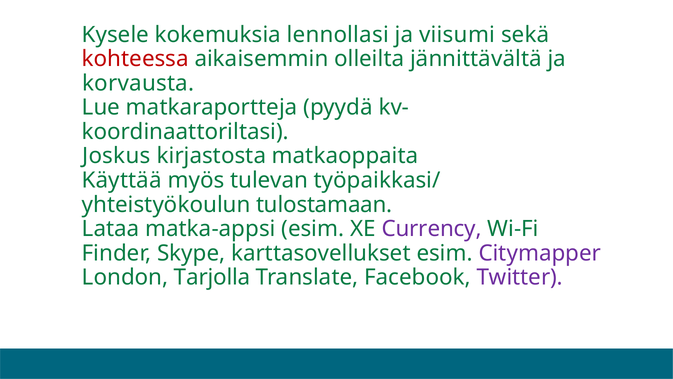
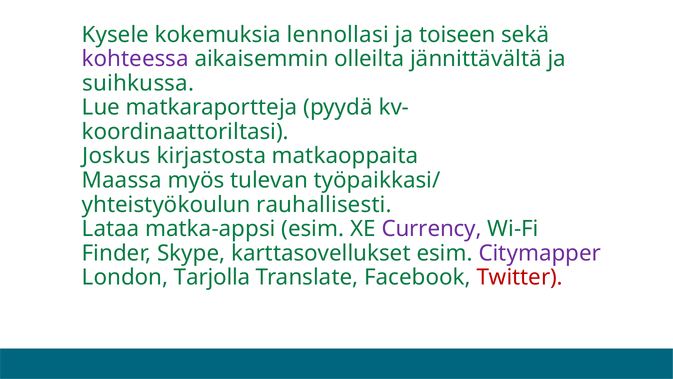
viisumi: viisumi -> toiseen
kohteessa colour: red -> purple
korvausta: korvausta -> suihkussa
Käyttää: Käyttää -> Maassa
tulostamaan: tulostamaan -> rauhallisesti
Twitter colour: purple -> red
